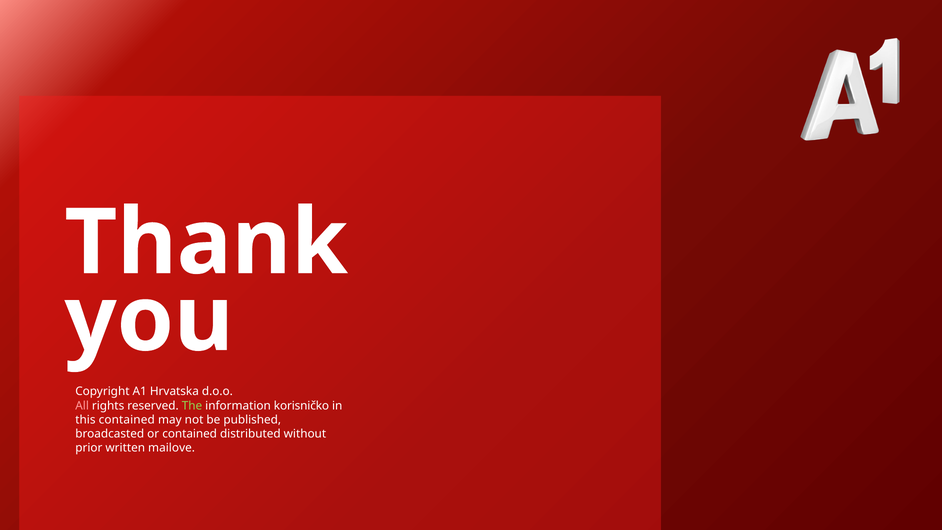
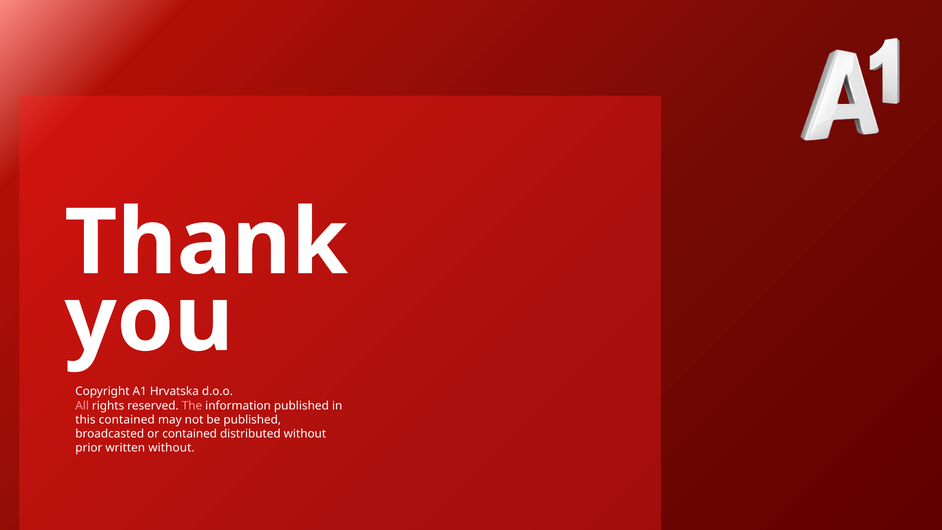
The colour: light green -> pink
information korisničko: korisničko -> published
written mailove: mailove -> without
